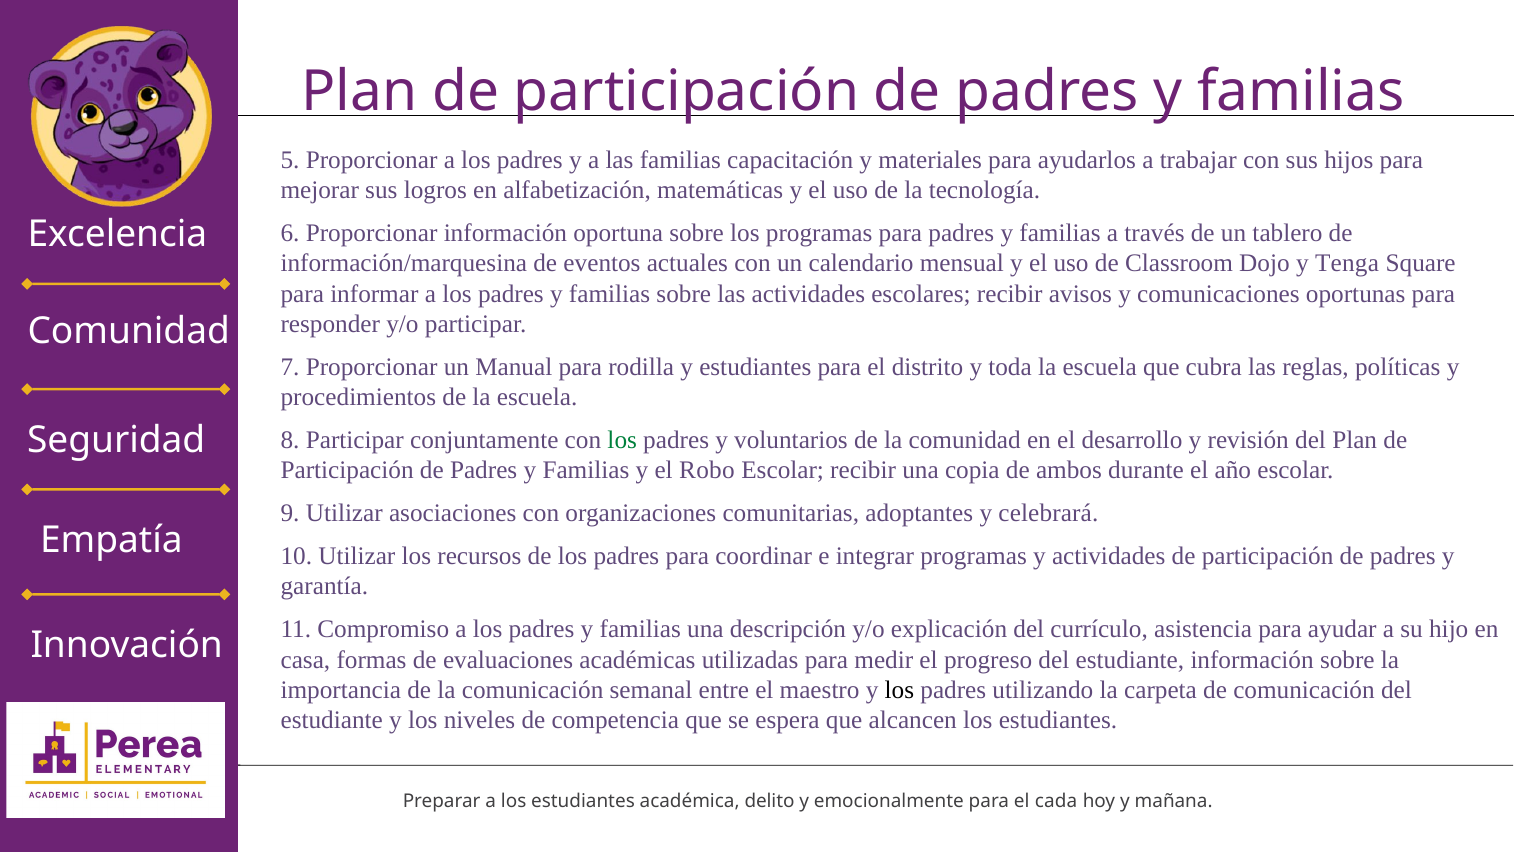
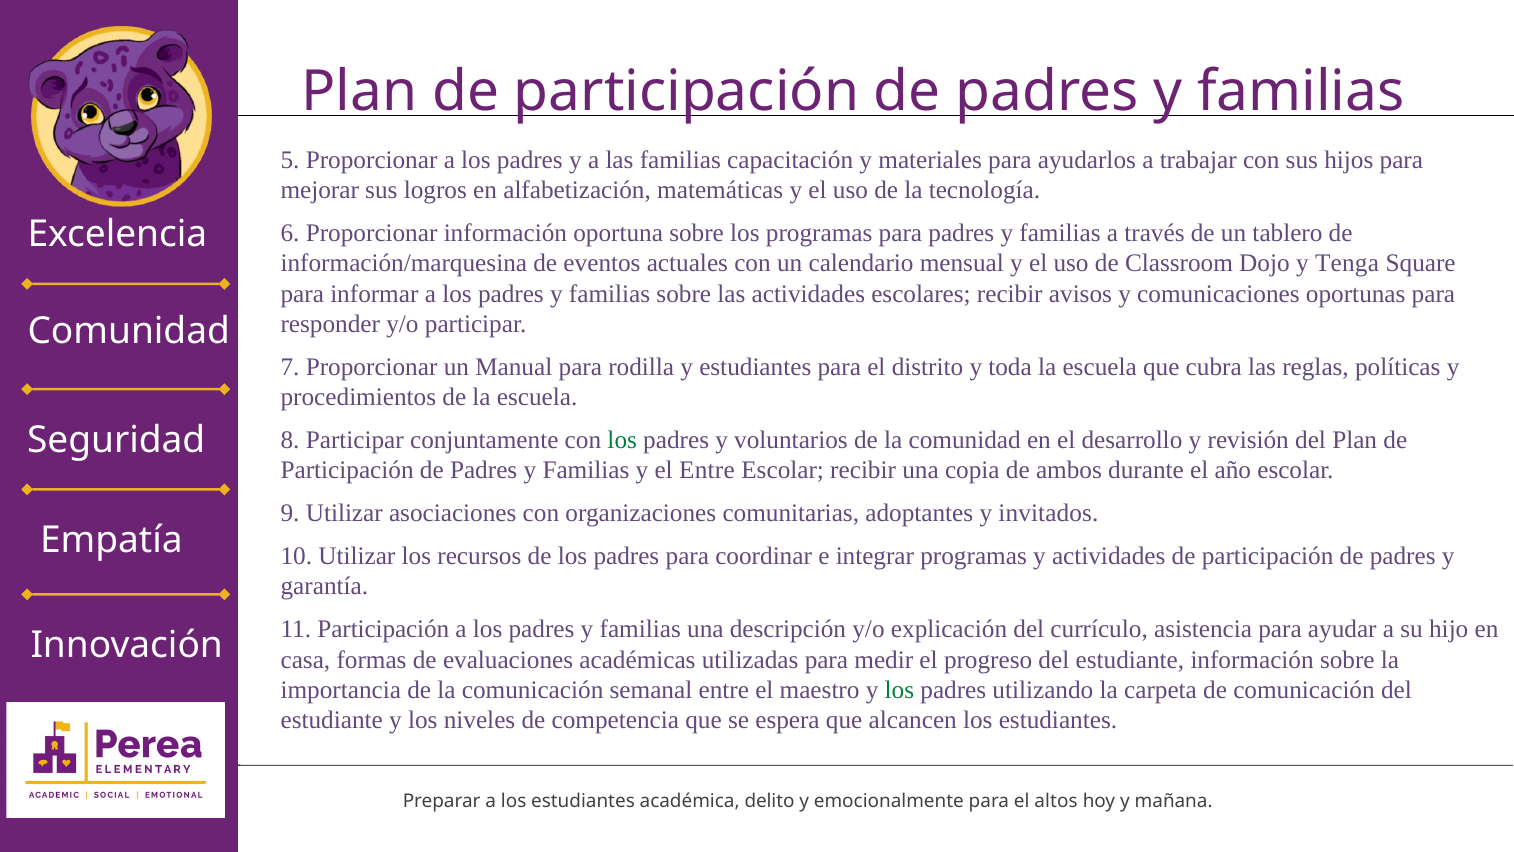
el Robo: Robo -> Entre
celebrará: celebrará -> invitados
11 Compromiso: Compromiso -> Participación
los at (899, 690) colour: black -> green
cada: cada -> altos
